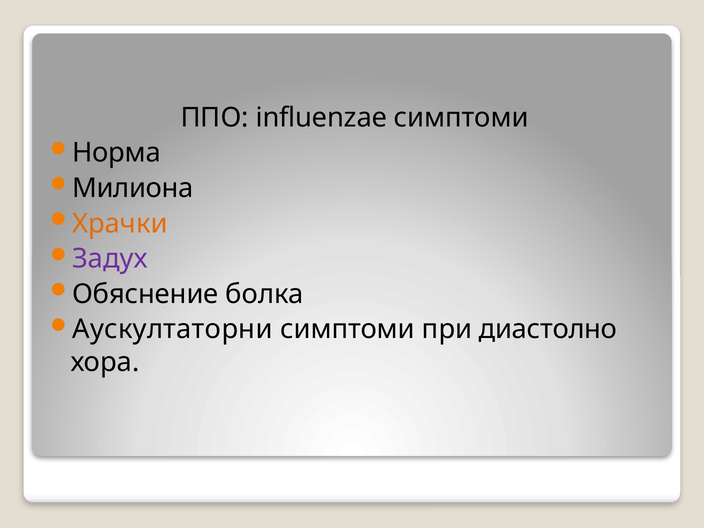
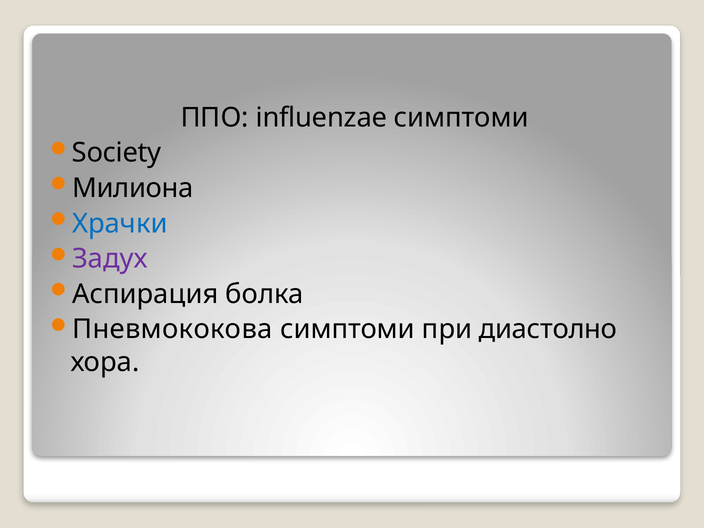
Норма: Норма -> Society
Храчки colour: orange -> blue
Обяснение: Обяснение -> Аспирация
Аускултаторни: Аускултаторни -> Пневмококова
